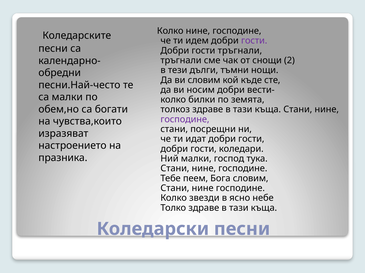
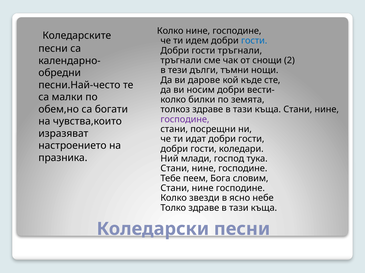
гости at (254, 41) colour: purple -> blue
ви словим: словим -> дарове
Ний малки: малки -> млади
